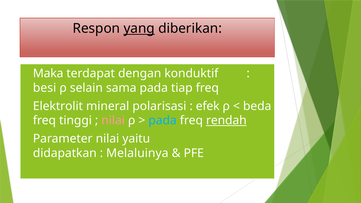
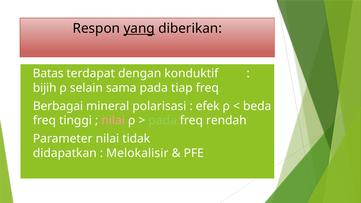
Maka: Maka -> Batas
besi: besi -> bijih
Elektrolit: Elektrolit -> Berbagai
pada at (163, 121) colour: light blue -> light green
rendah underline: present -> none
yaitu: yaitu -> tidak
Melaluinya: Melaluinya -> Melokalisir
